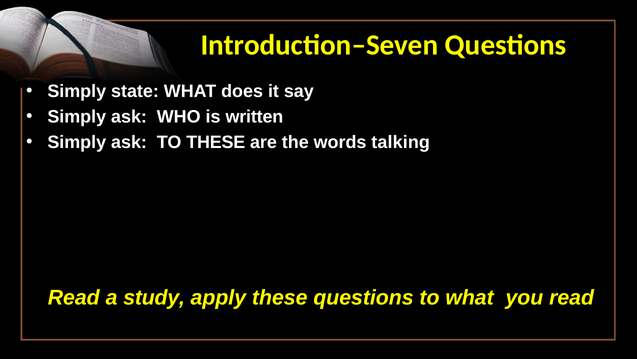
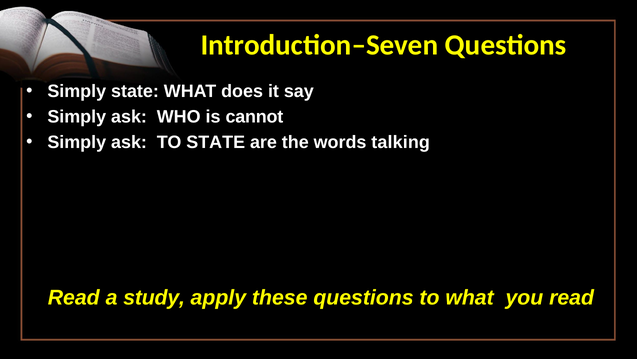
written: written -> cannot
TO THESE: THESE -> STATE
